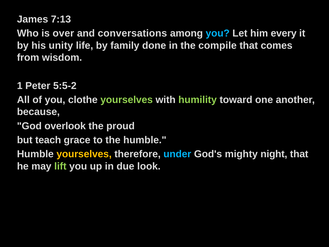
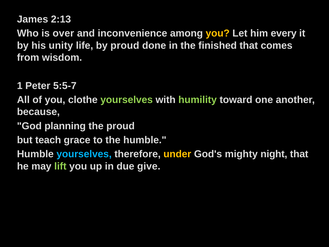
7:13: 7:13 -> 2:13
conversations: conversations -> inconvenience
you at (218, 33) colour: light blue -> yellow
by family: family -> proud
compile: compile -> finished
5:5-2: 5:5-2 -> 5:5-7
overlook: overlook -> planning
yourselves at (84, 154) colour: yellow -> light blue
under colour: light blue -> yellow
look: look -> give
